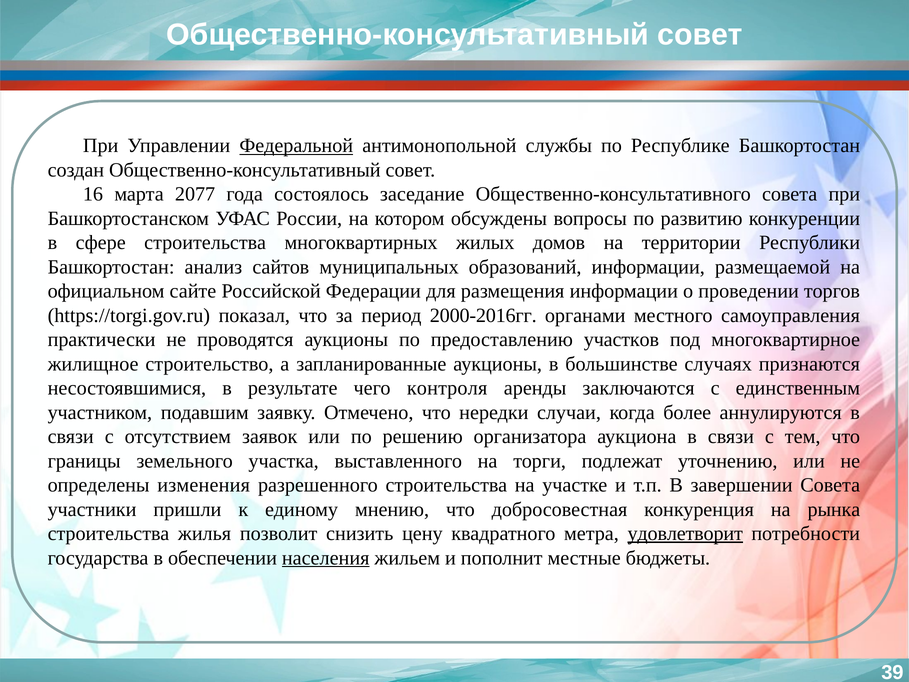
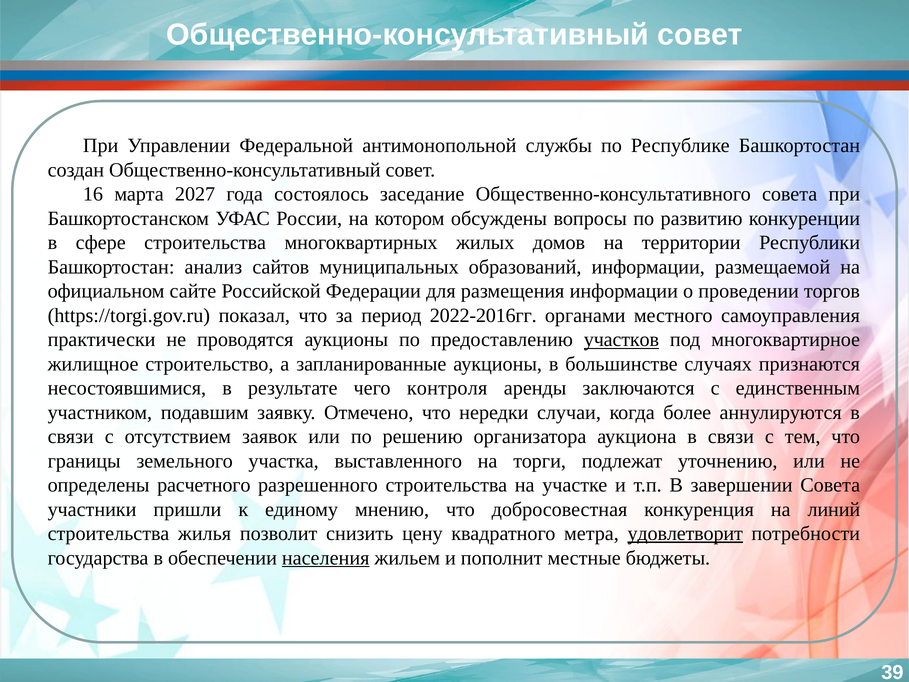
Федеральной underline: present -> none
2077: 2077 -> 2027
2000-2016гг: 2000-2016гг -> 2022-2016гг
участков underline: none -> present
изменения: изменения -> расчетного
рынка: рынка -> линий
